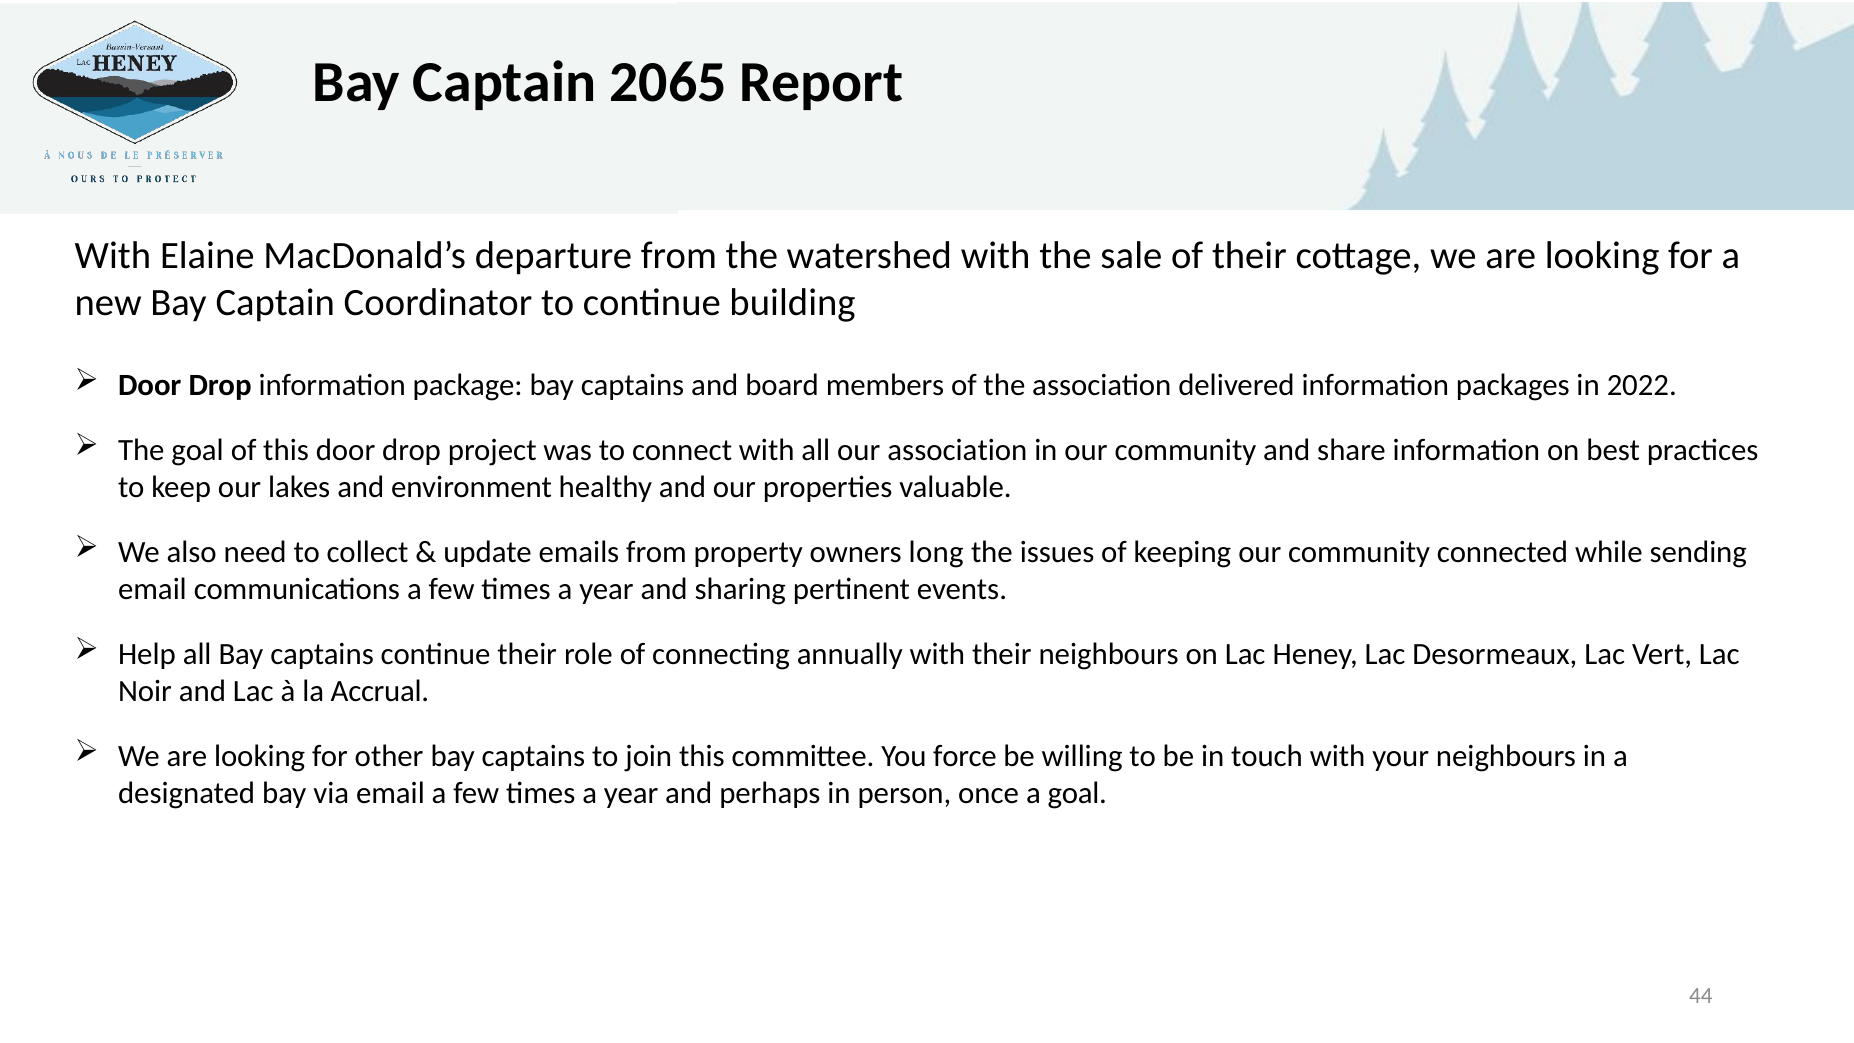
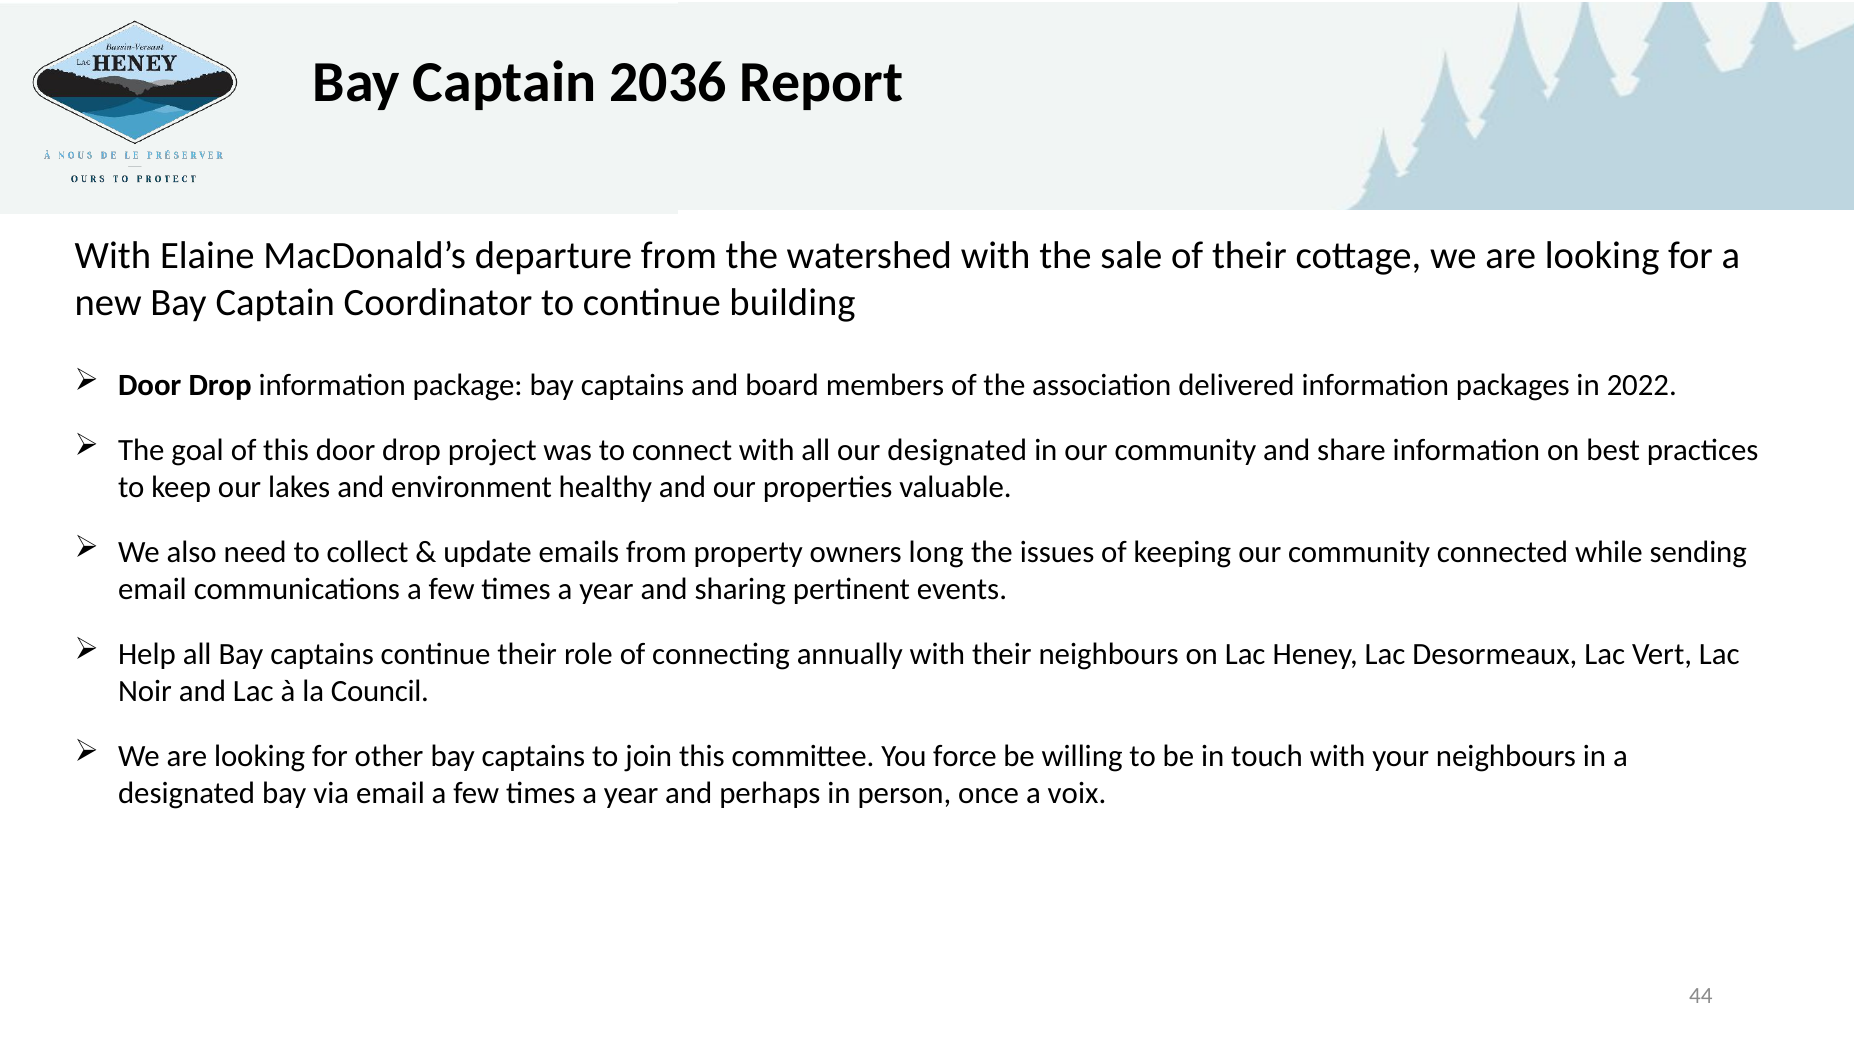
2065: 2065 -> 2036
our association: association -> designated
Accrual: Accrual -> Council
a goal: goal -> voix
